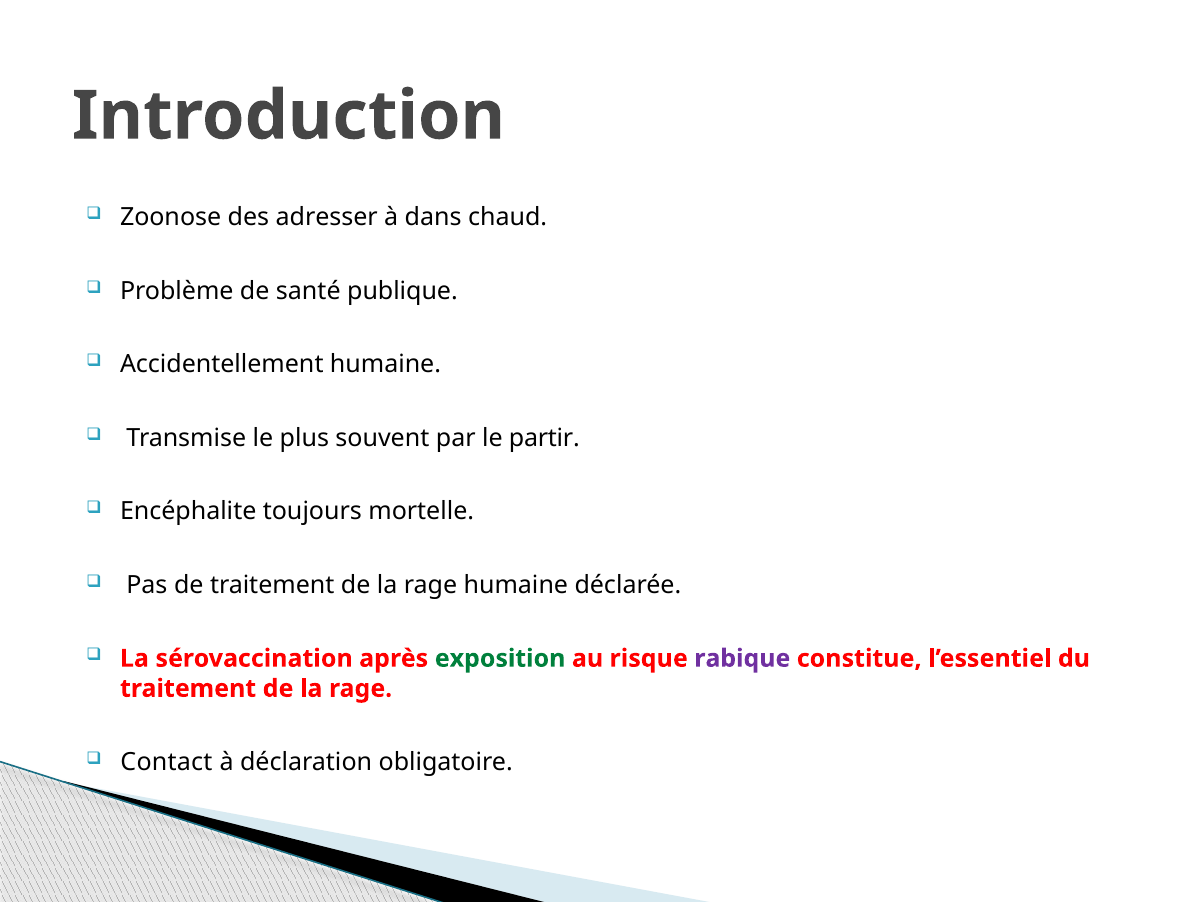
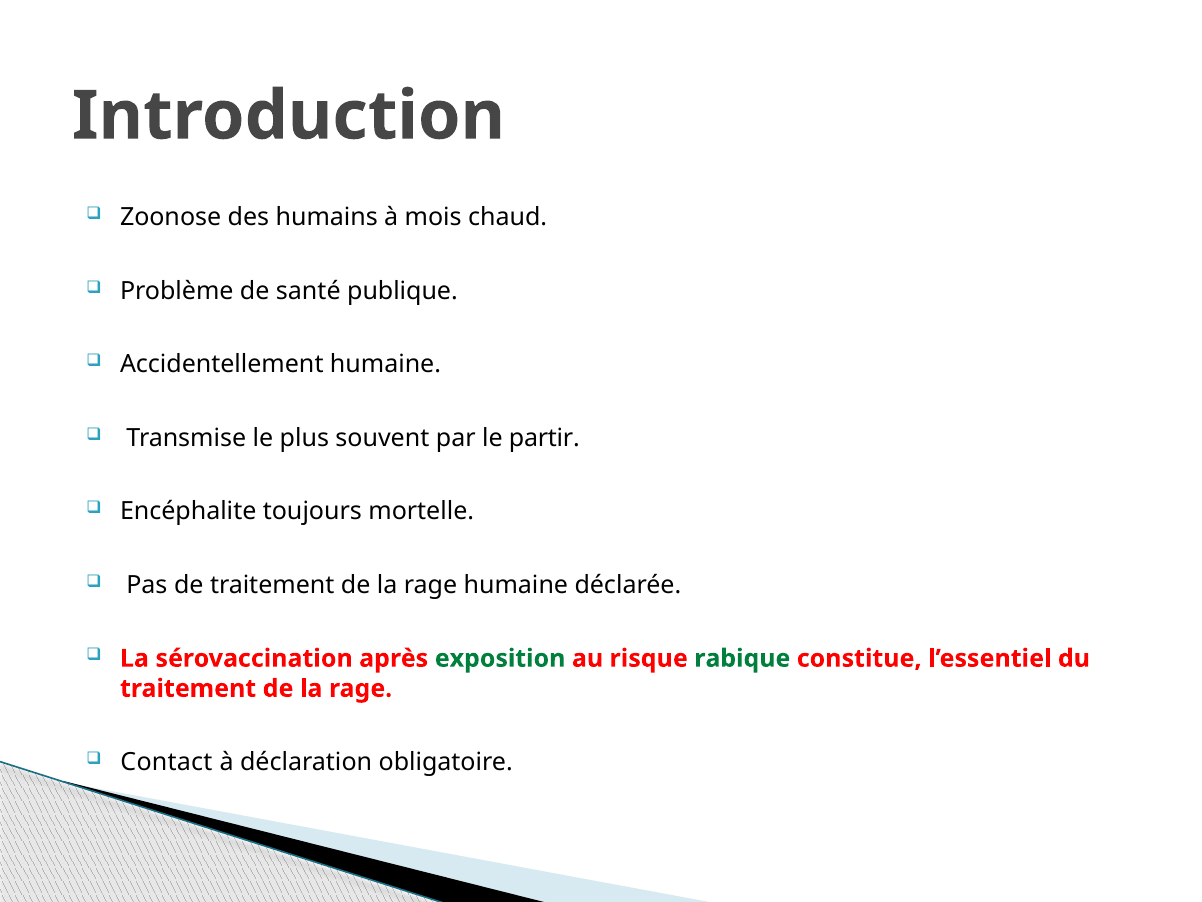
adresser: adresser -> humains
dans: dans -> mois
rabique colour: purple -> green
